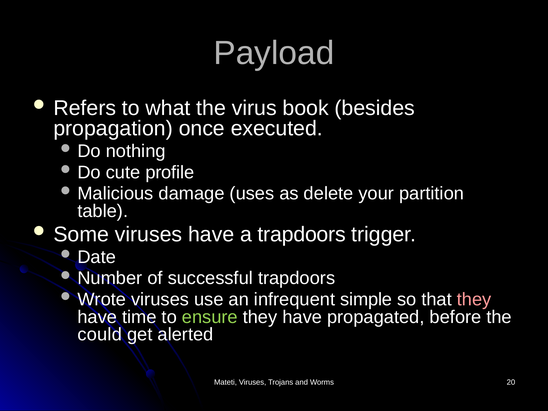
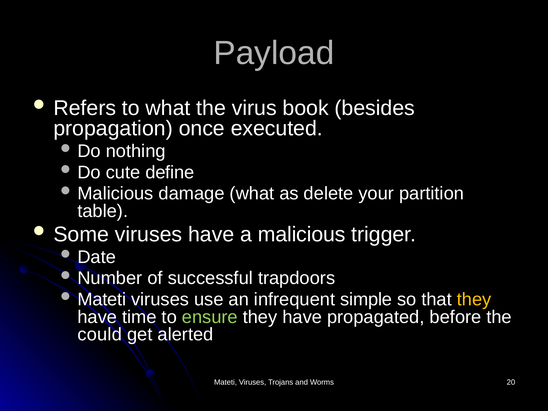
profile: profile -> define
damage uses: uses -> what
a trapdoors: trapdoors -> malicious
Wrote at (102, 299): Wrote -> Mateti
they at (474, 299) colour: pink -> yellow
